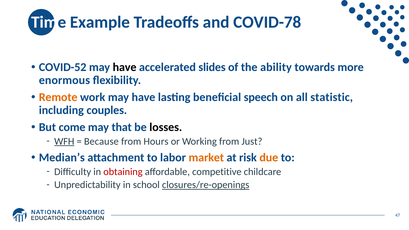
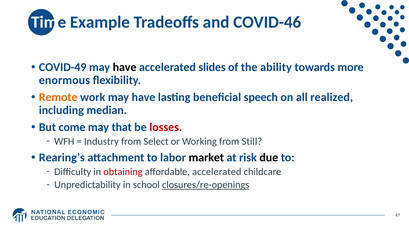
COVID-78: COVID-78 -> COVID-46
COVID-52: COVID-52 -> COVID-49
statistic: statistic -> realized
couples: couples -> median
losses colour: black -> red
WFH underline: present -> none
Because: Because -> Industry
Hours: Hours -> Select
Just: Just -> Still
Median’s: Median’s -> Rearing’s
market colour: orange -> black
due colour: orange -> black
affordable competitive: competitive -> accelerated
